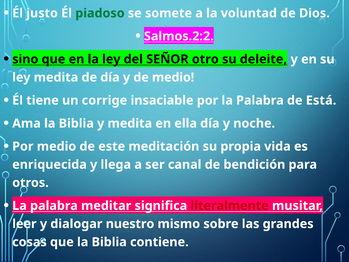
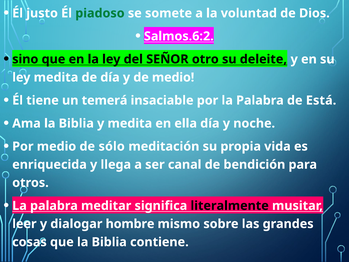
Salmos.2:2: Salmos.2:2 -> Salmos.6:2
corrige: corrige -> temerá
este: este -> sólo
literalmente colour: red -> black
nuestro: nuestro -> hombre
